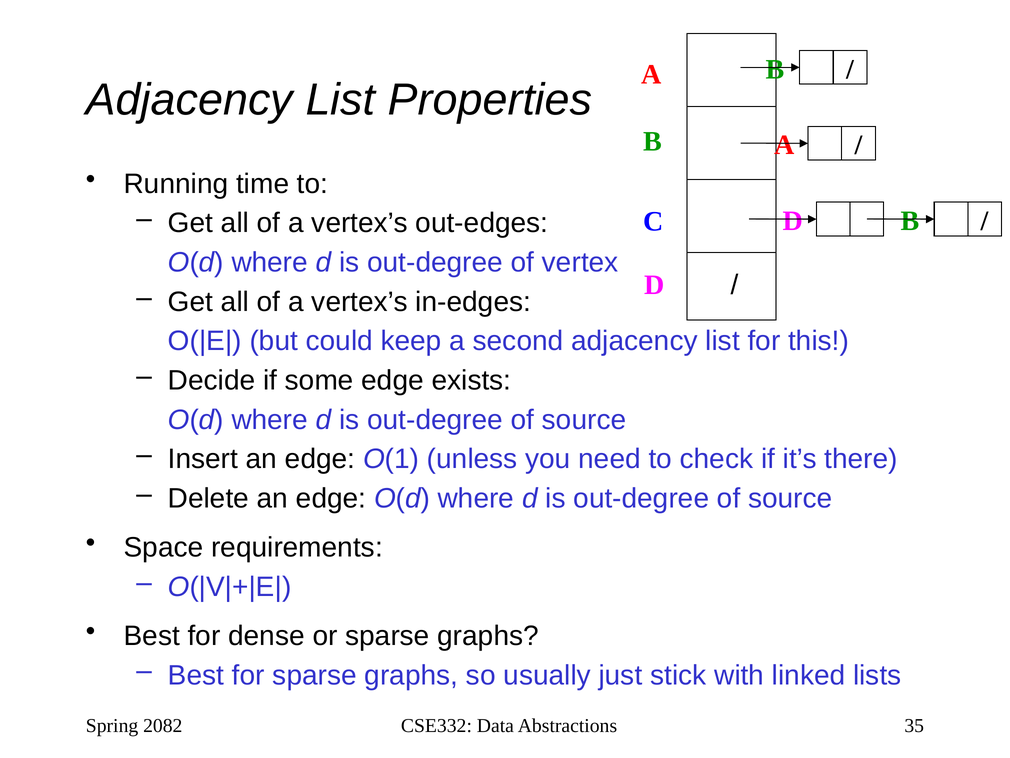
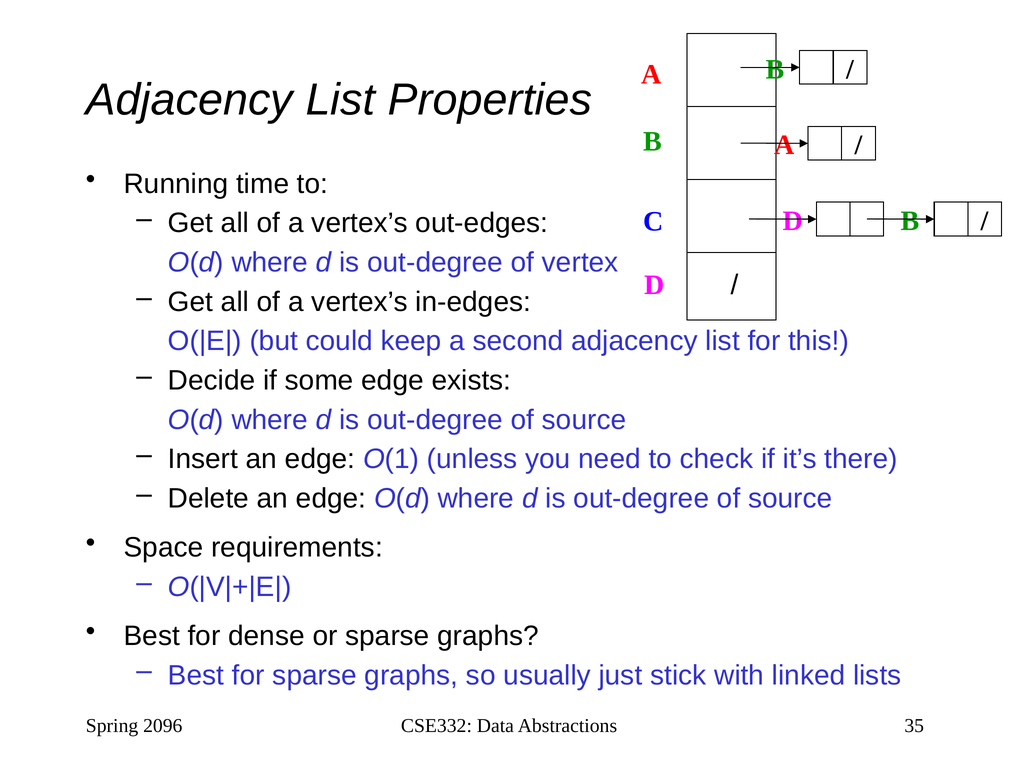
2082: 2082 -> 2096
